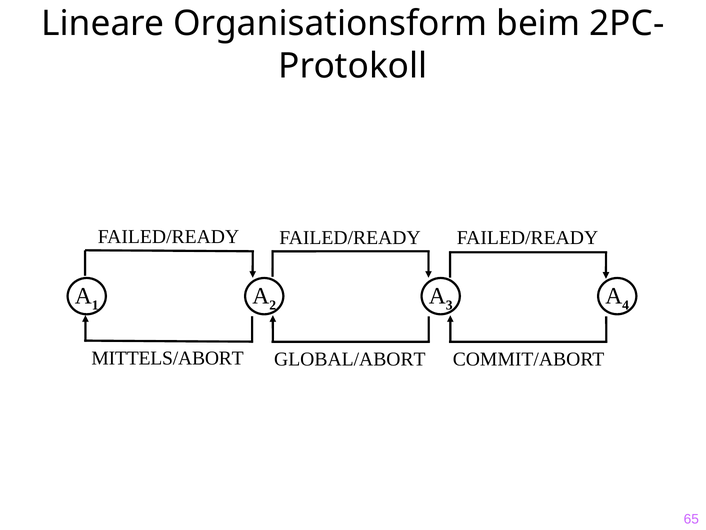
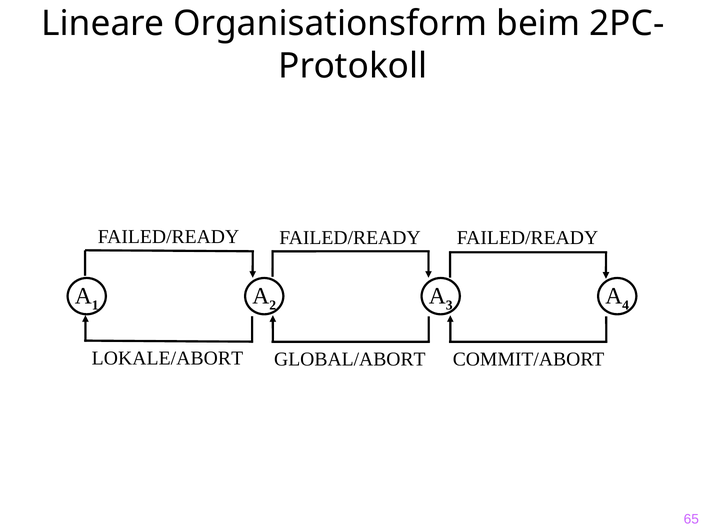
MITTELS/ABORT: MITTELS/ABORT -> LOKALE/ABORT
